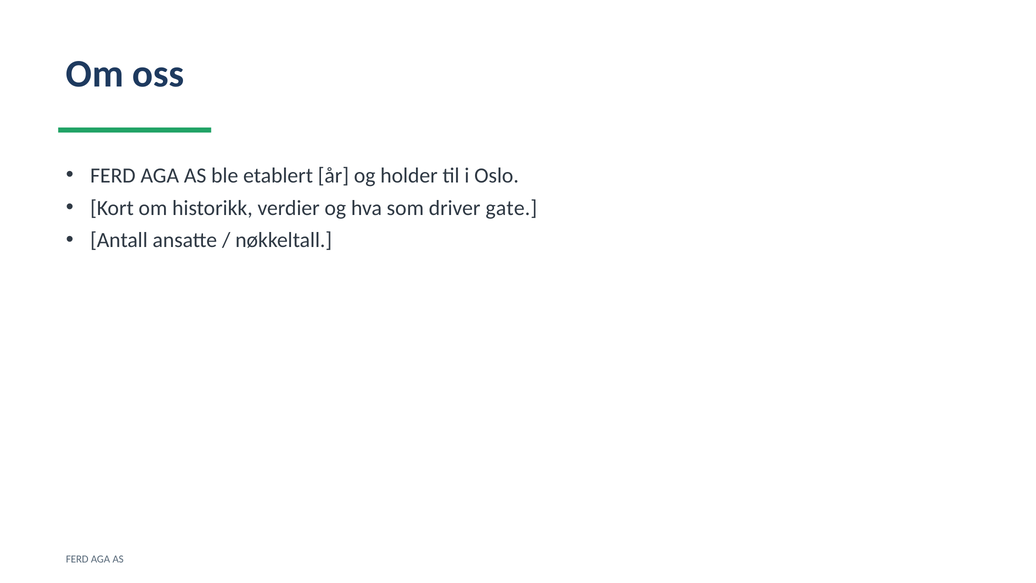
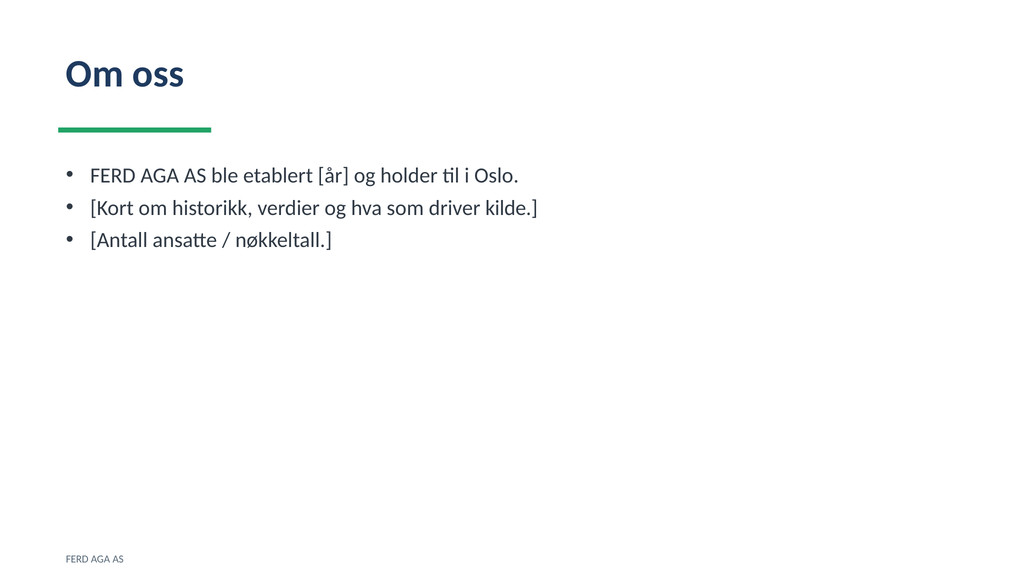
gate: gate -> kilde
